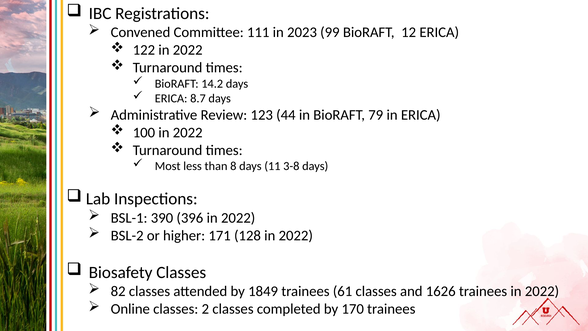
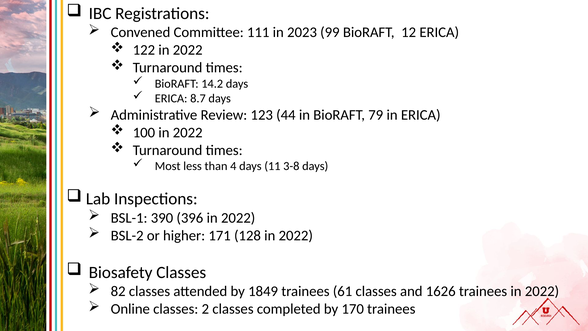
8: 8 -> 4
